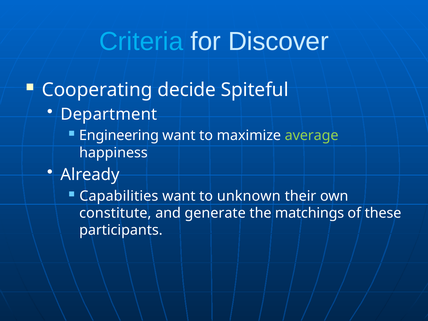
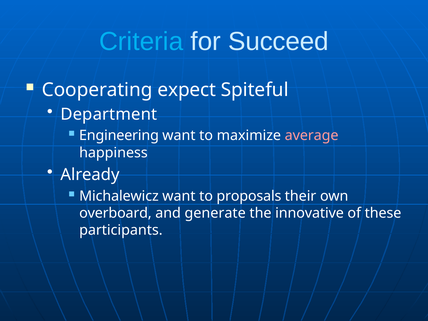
Discover: Discover -> Succeed
decide: decide -> expect
average colour: light green -> pink
Capabilities: Capabilities -> Michalewicz
unknown: unknown -> proposals
constitute: constitute -> overboard
matchings: matchings -> innovative
